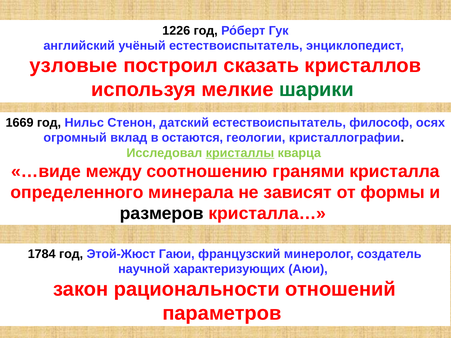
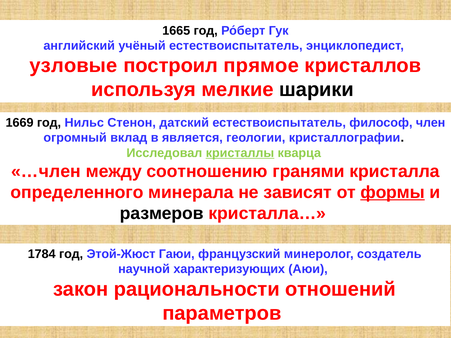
1226: 1226 -> 1665
сказать: сказать -> прямое
шарики colour: green -> black
осях: осях -> член
остаются: остаются -> является
…виде: …виде -> …член
формы underline: none -> present
